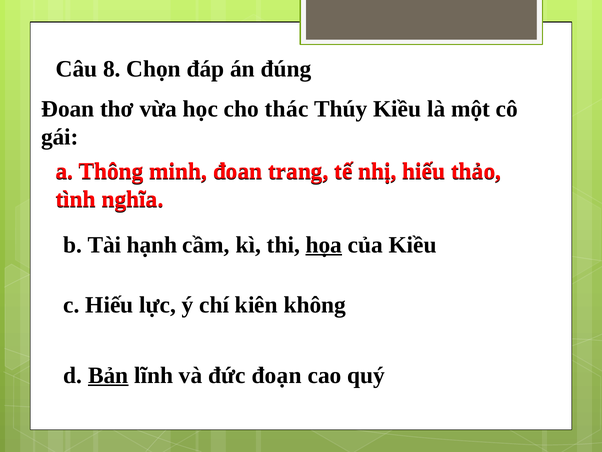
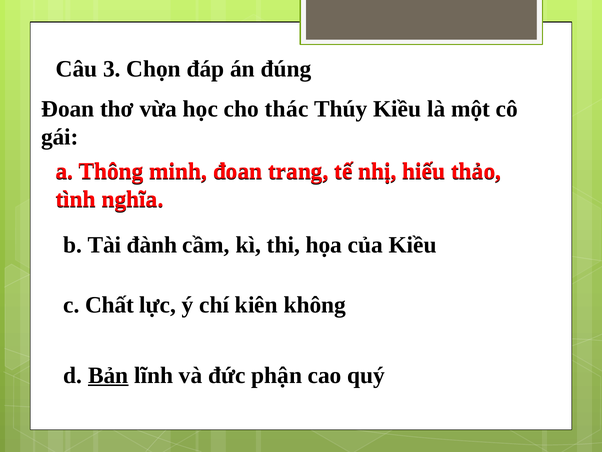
8: 8 -> 3
hạnh: hạnh -> đành
họa underline: present -> none
c Hiếu: Hiếu -> Chất
đoạn: đoạn -> phận
